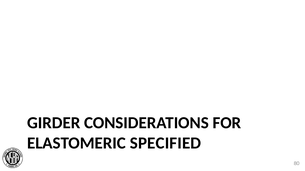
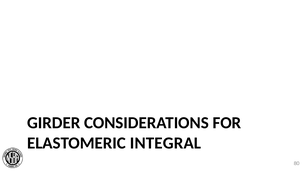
SPECIFIED: SPECIFIED -> INTEGRAL
